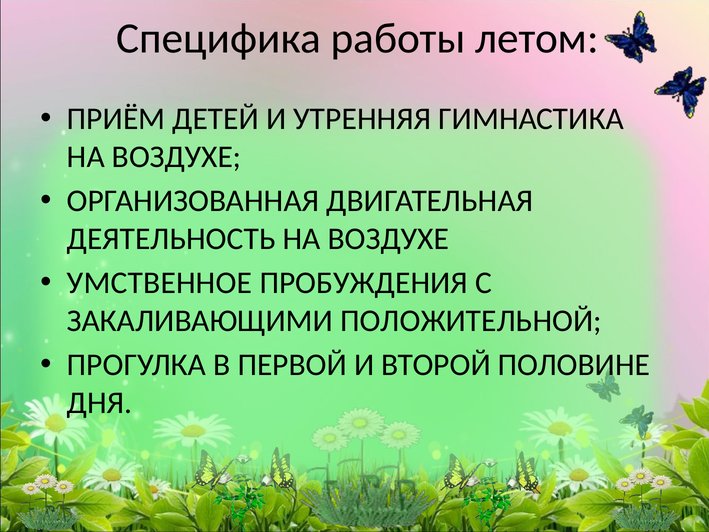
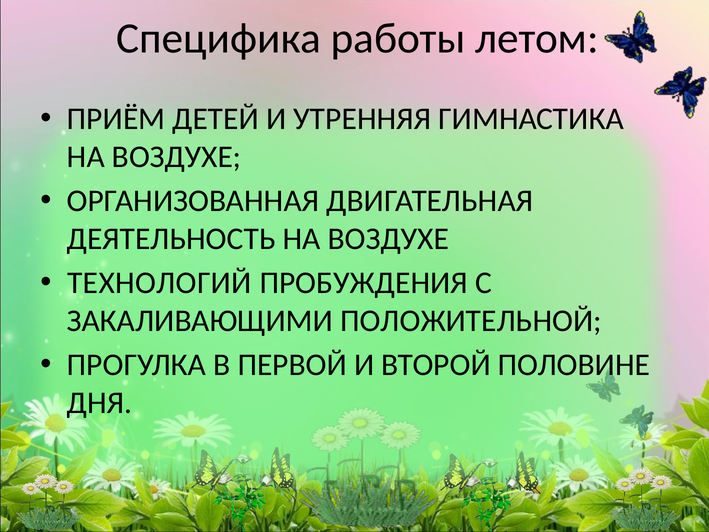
УМСТВЕННОЕ: УМСТВЕННОЕ -> ТЕХНОЛОГИЙ
